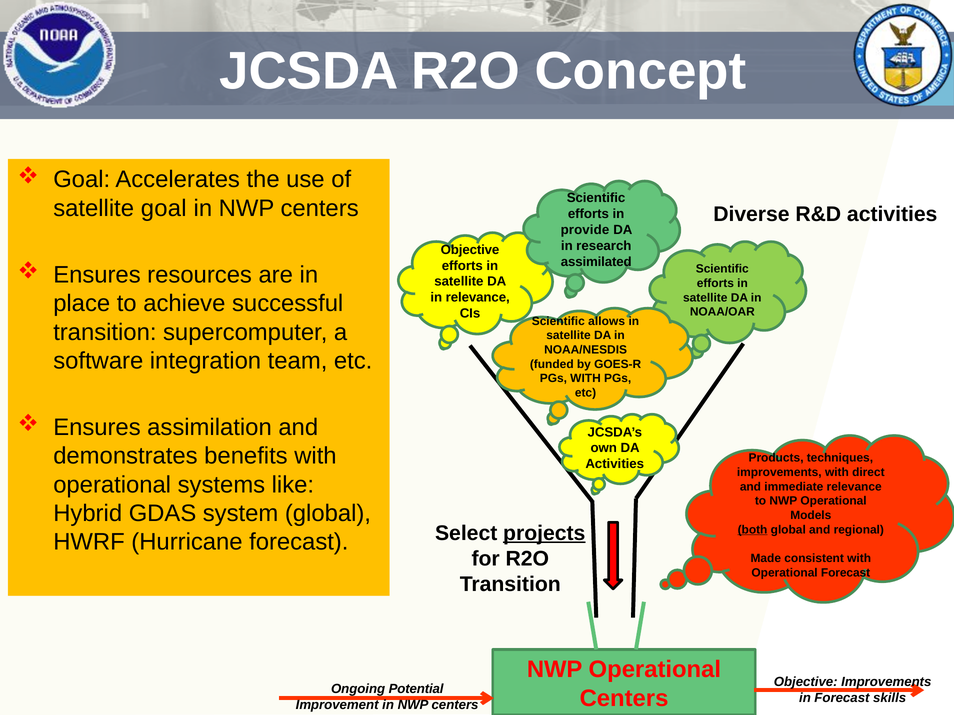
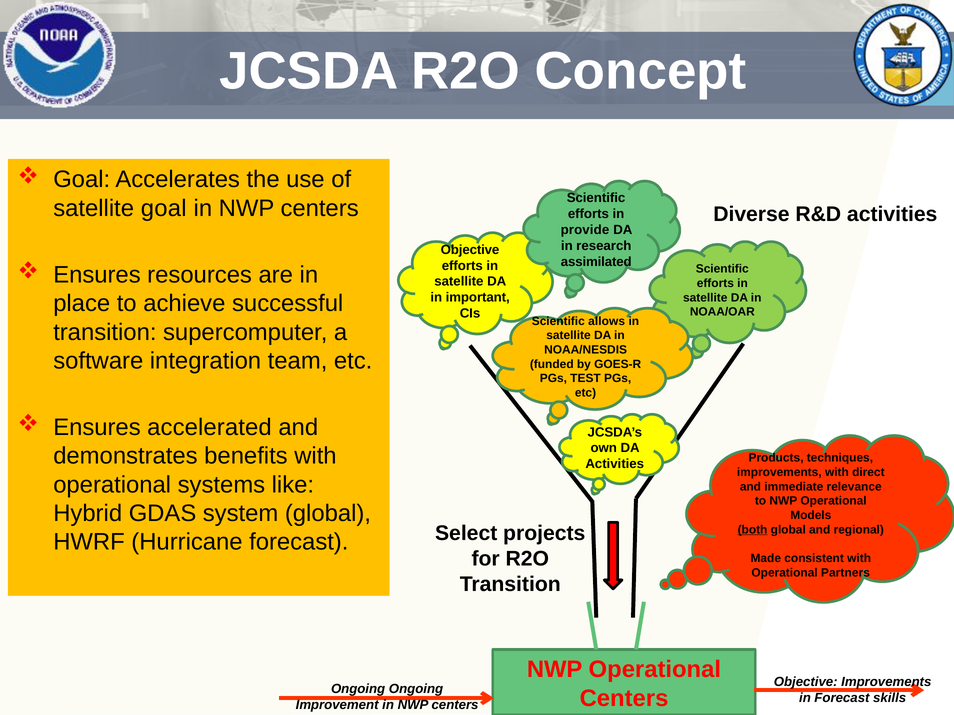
in relevance: relevance -> important
PGs WITH: WITH -> TEST
assimilation: assimilation -> accelerated
projects underline: present -> none
Operational Forecast: Forecast -> Partners
Ongoing Potential: Potential -> Ongoing
